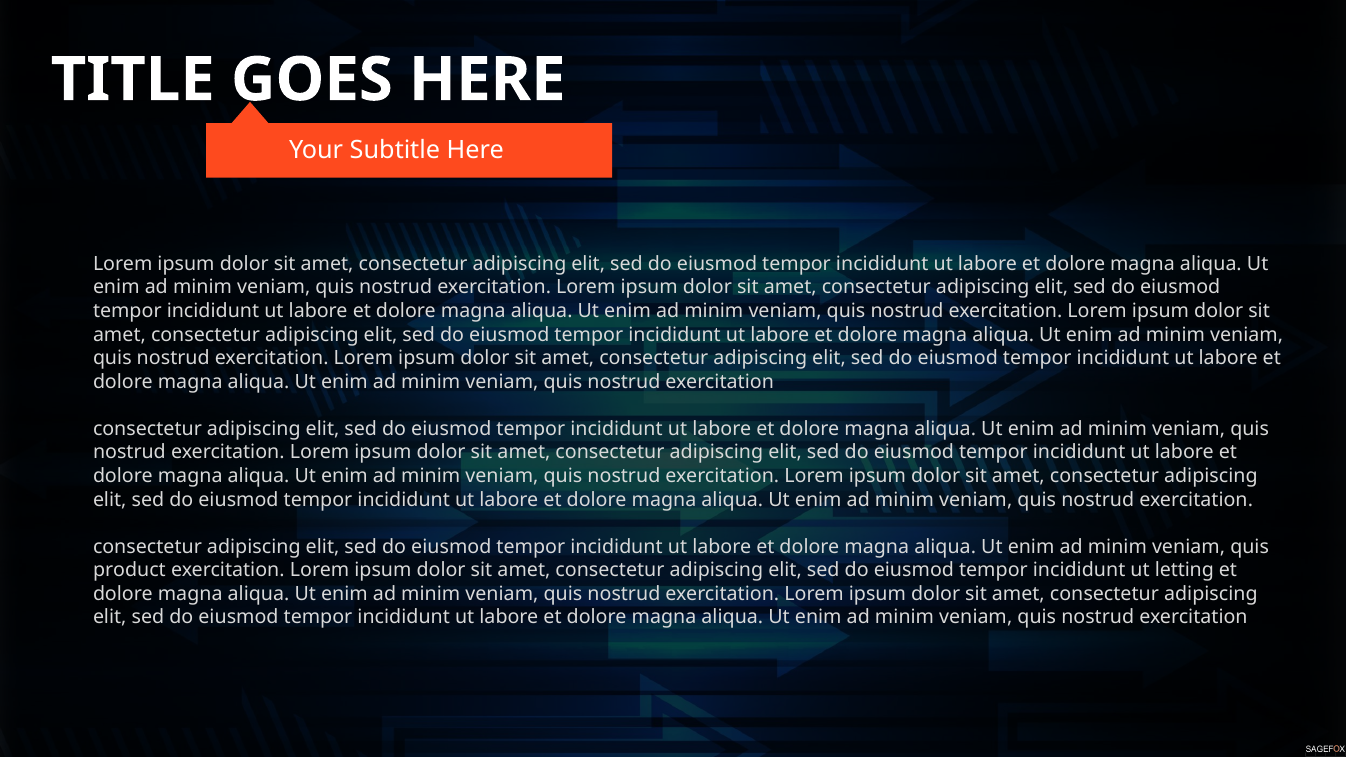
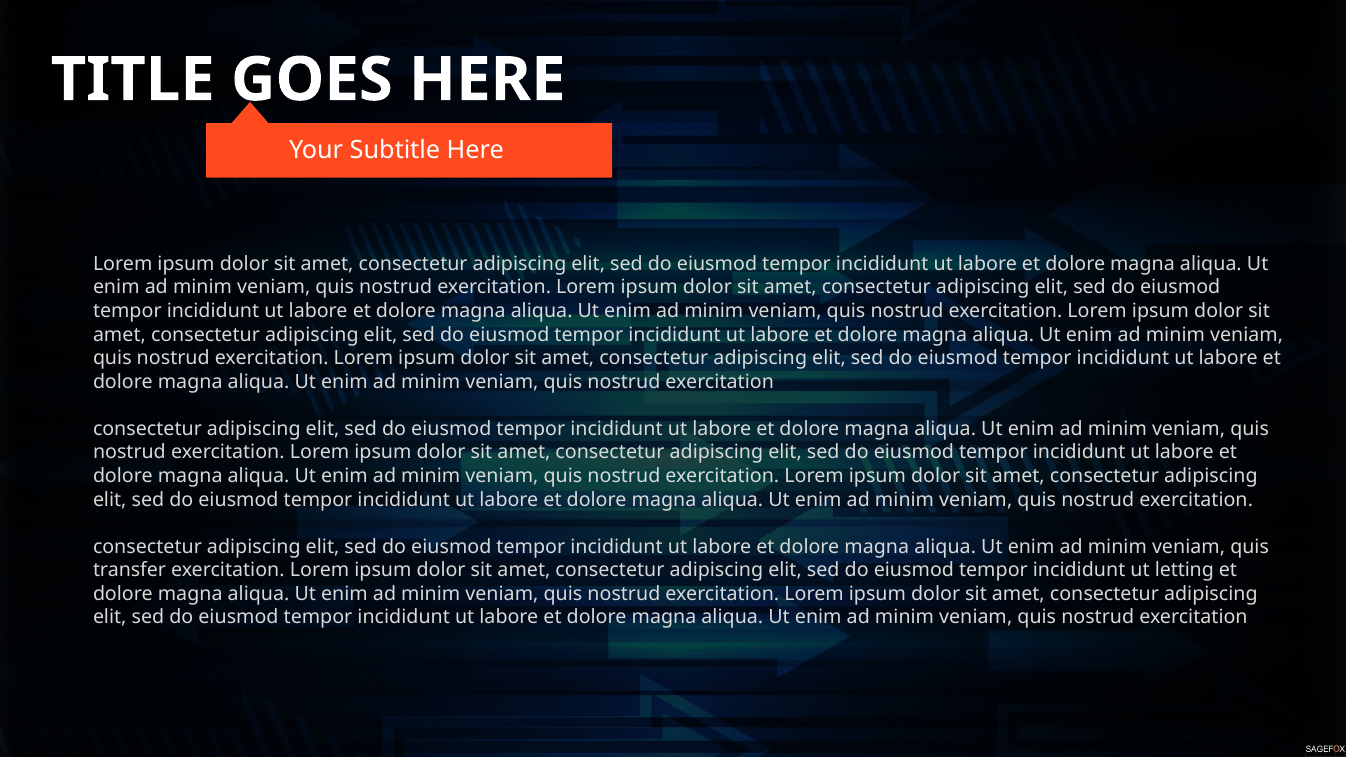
product: product -> transfer
